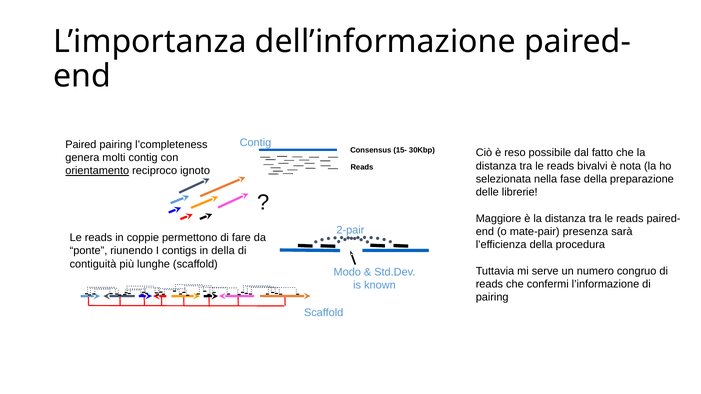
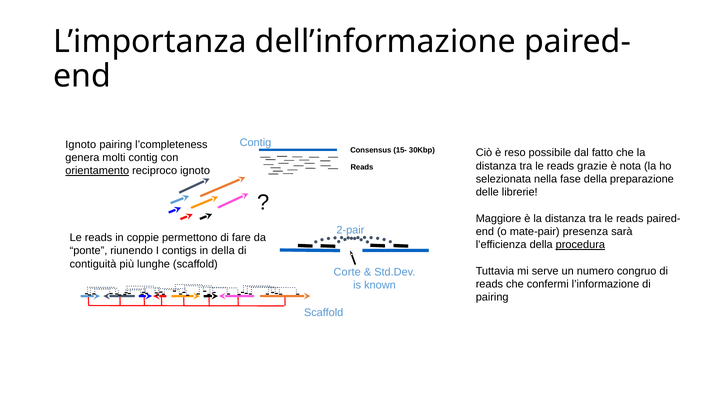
Paired at (81, 145): Paired -> Ignoto
bivalvi: bivalvi -> grazie
procedura underline: none -> present
Modo: Modo -> Corte
